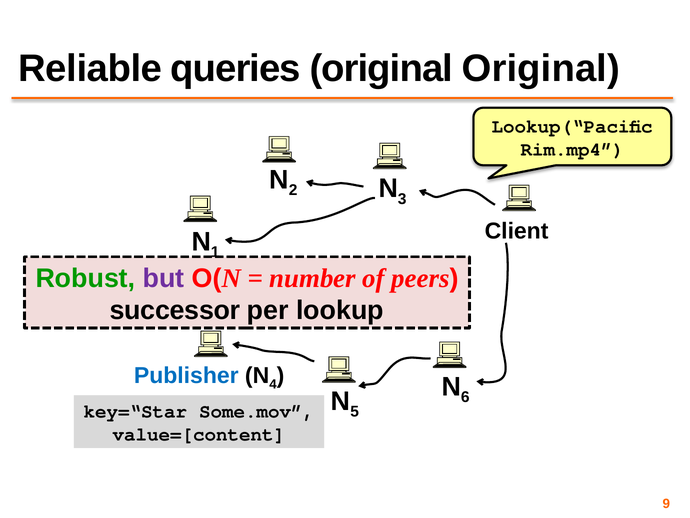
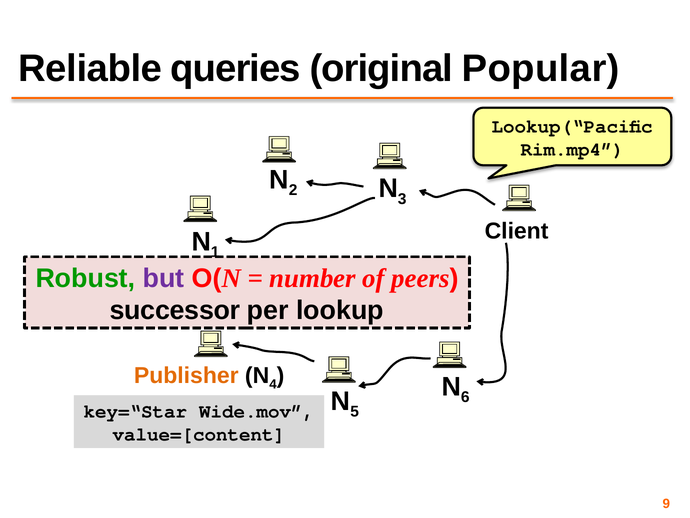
original Original: Original -> Popular
Publisher colour: blue -> orange
Some.mov: Some.mov -> Wide.mov
